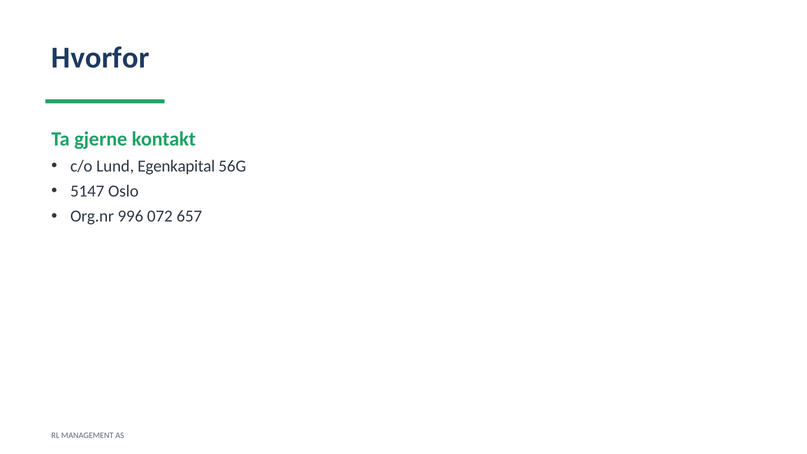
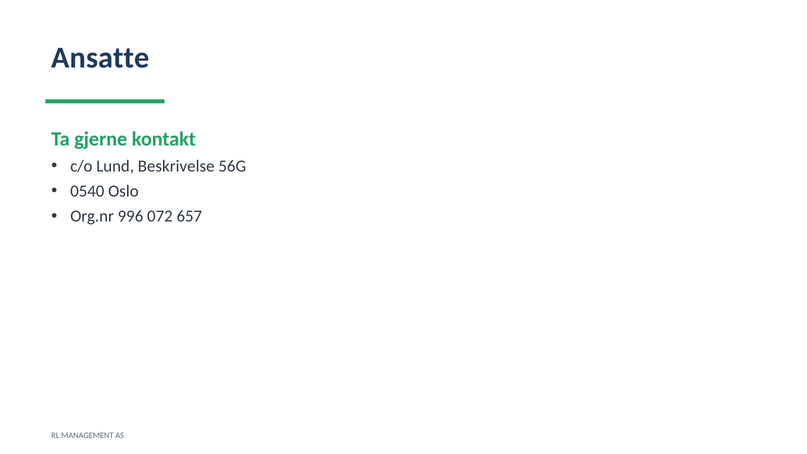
Hvorfor: Hvorfor -> Ansatte
Egenkapital: Egenkapital -> Beskrivelse
5147: 5147 -> 0540
